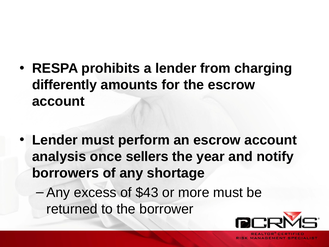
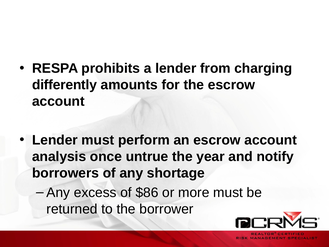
sellers: sellers -> untrue
$43: $43 -> $86
